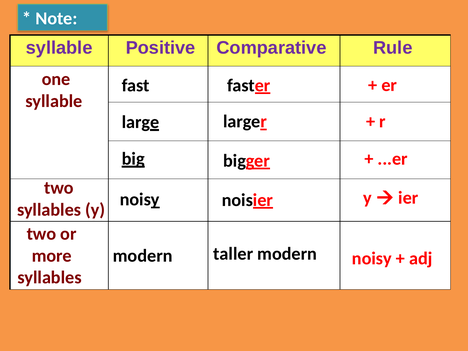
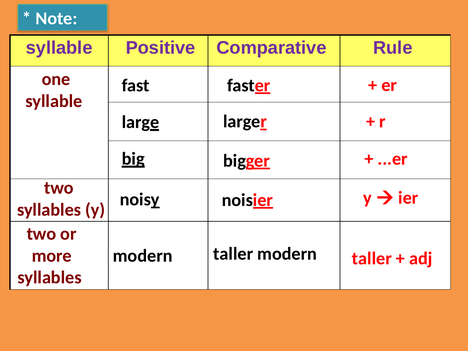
noisy at (372, 258): noisy -> taller
